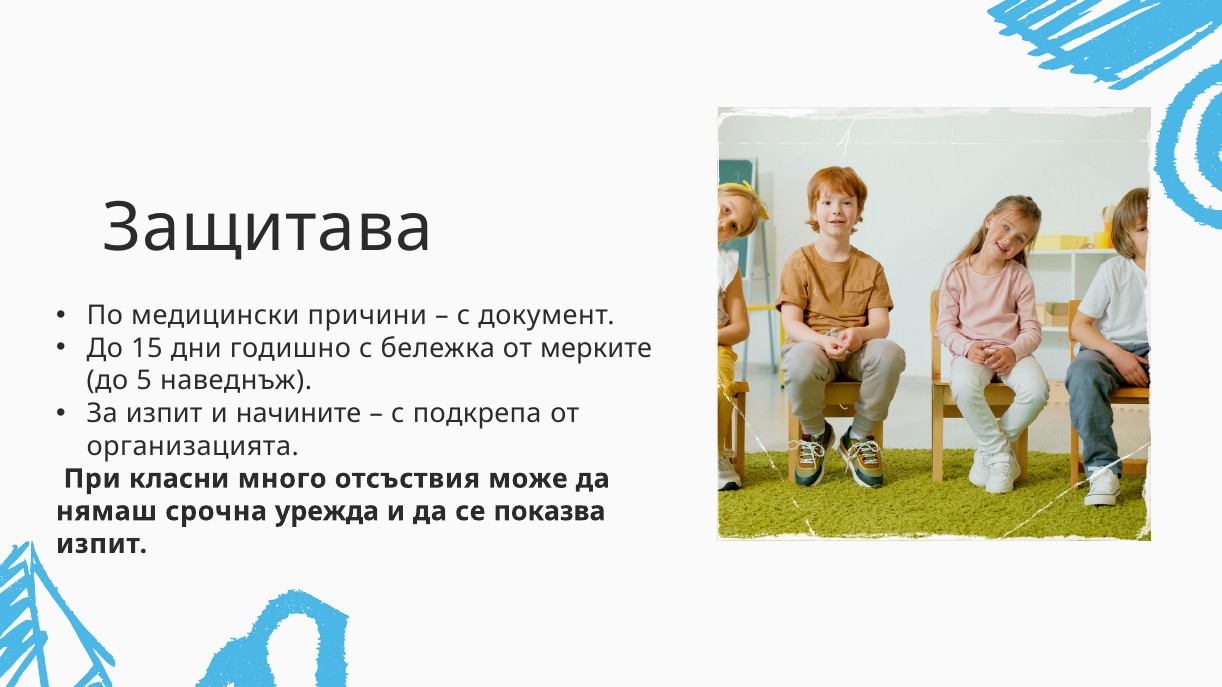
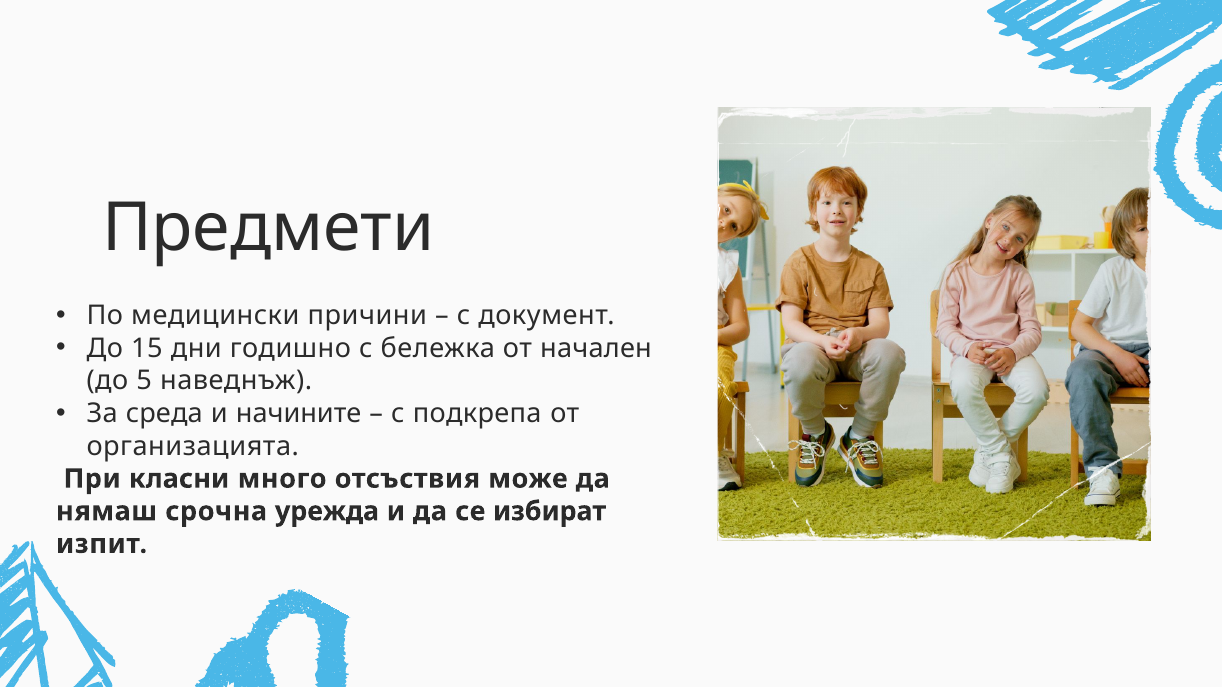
Защитава: Защитава -> Предмети
мерките: мерките -> начален
За изпит: изпит -> среда
показва: показва -> избират
